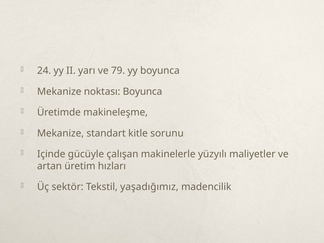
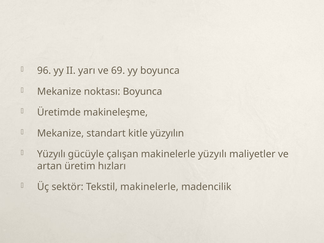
24: 24 -> 96
79: 79 -> 69
sorunu: sorunu -> yüzyılın
Içinde at (51, 154): Içinde -> Yüzyılı
Tekstil yaşadığımız: yaşadığımız -> makinelerle
